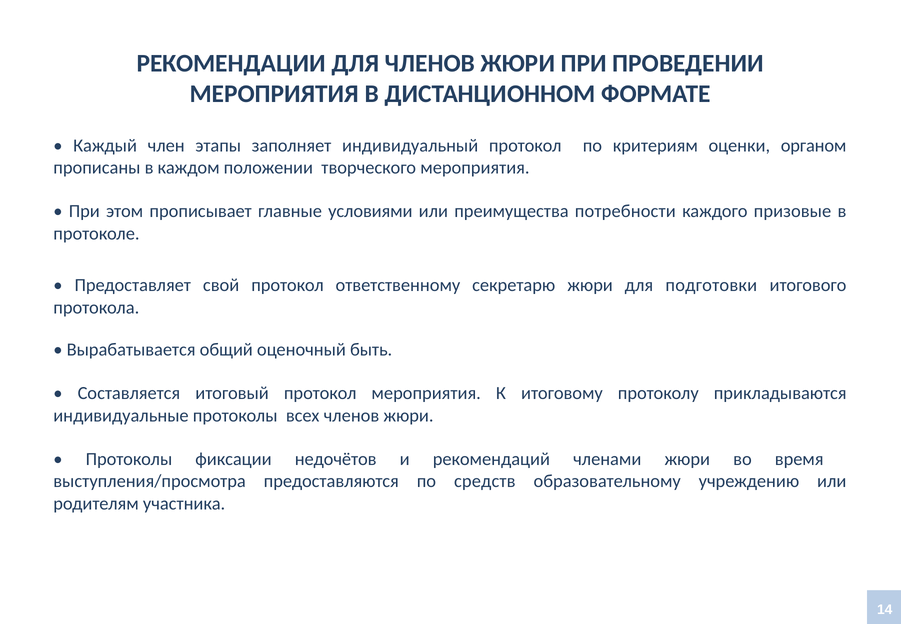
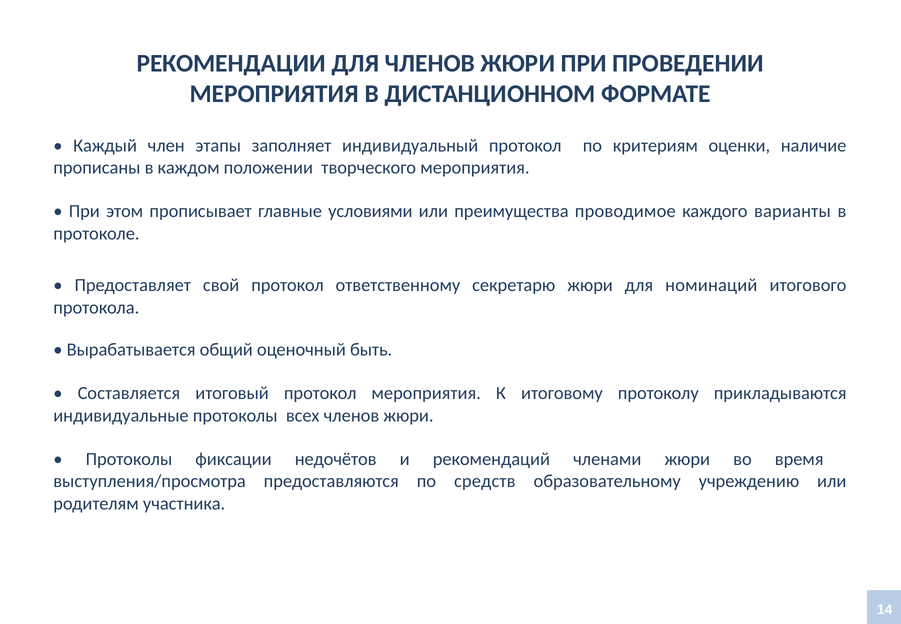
органом: органом -> наличие
потребности: потребности -> проводимое
призовые: призовые -> варианты
подготовки: подготовки -> номинаций
